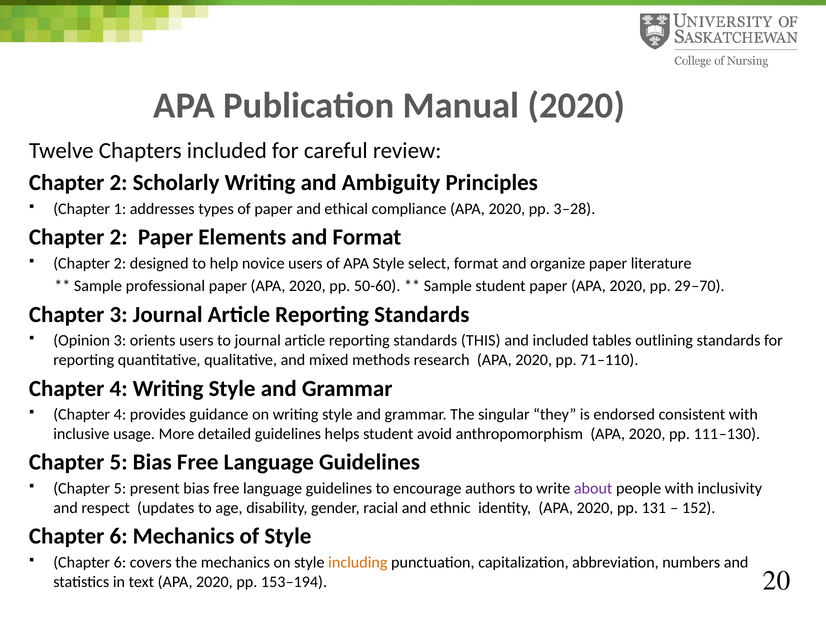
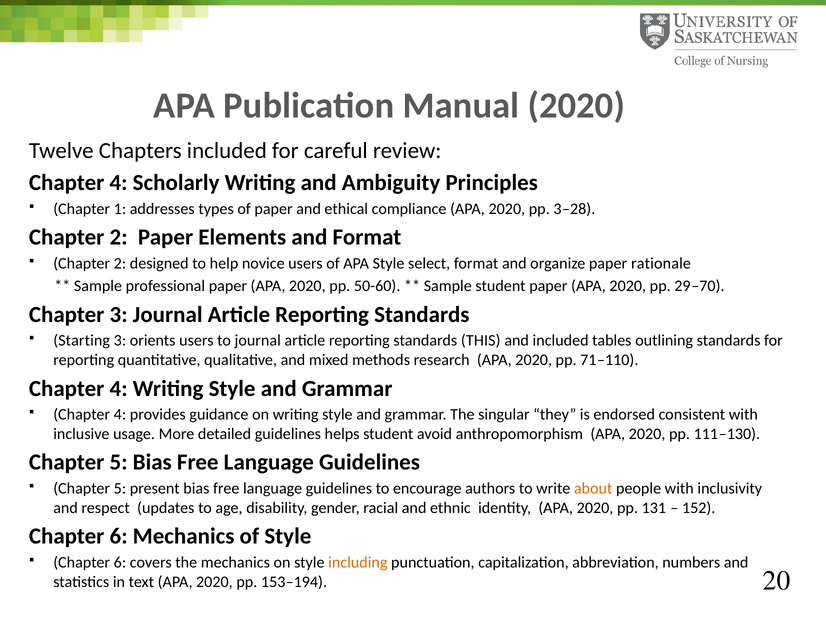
2 at (119, 182): 2 -> 4
literature: literature -> rationale
Opinion: Opinion -> Starting
about colour: purple -> orange
